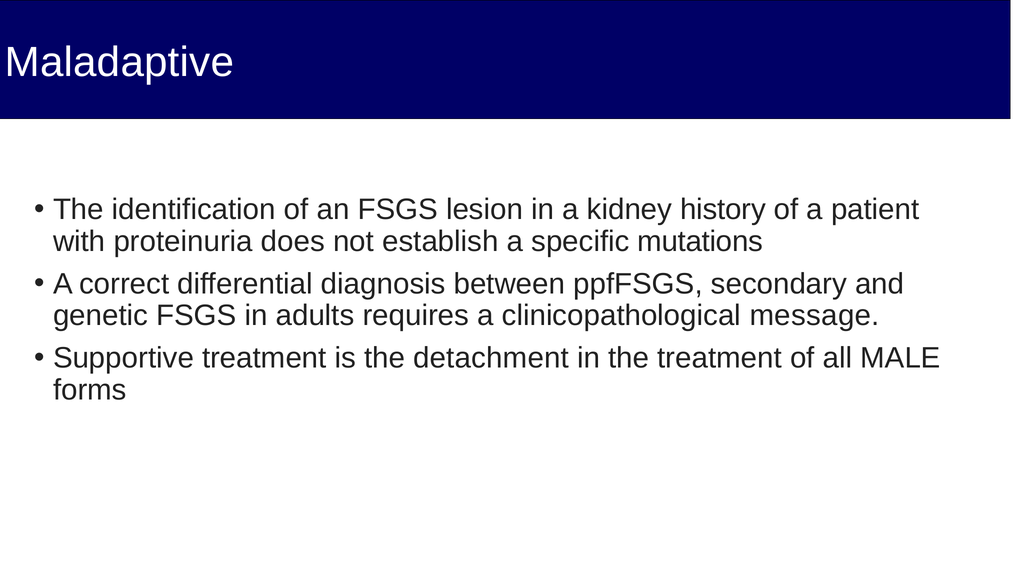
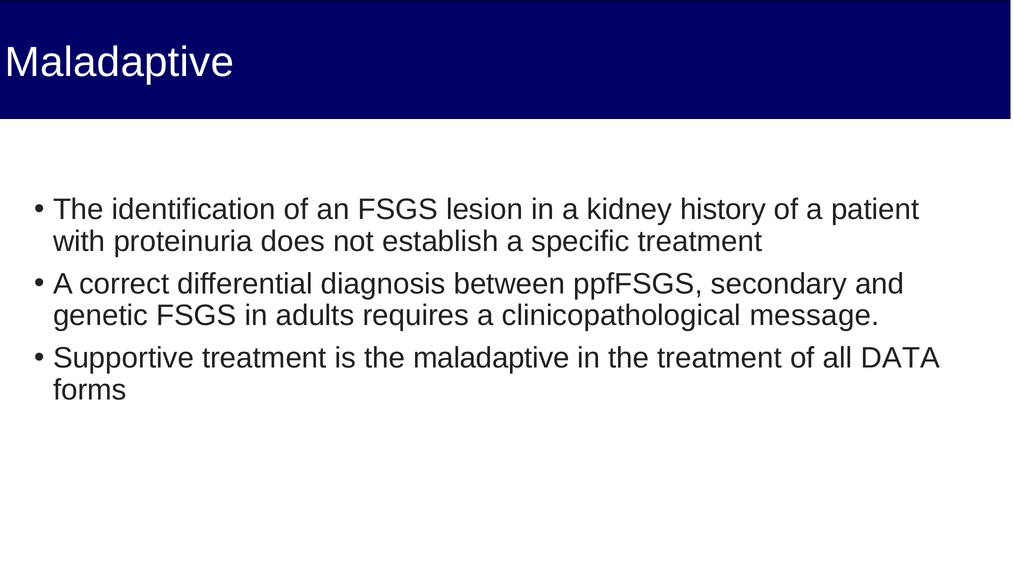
specific mutations: mutations -> treatment
the detachment: detachment -> maladaptive
MALE: MALE -> DATA
